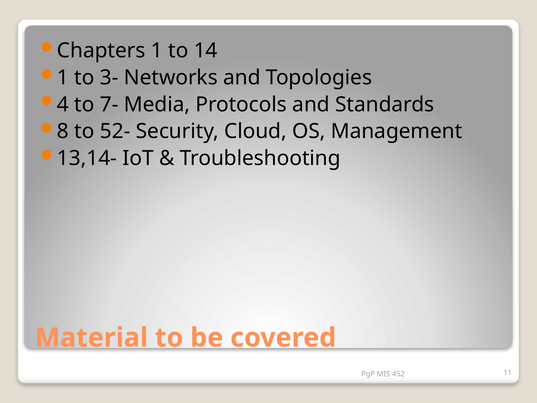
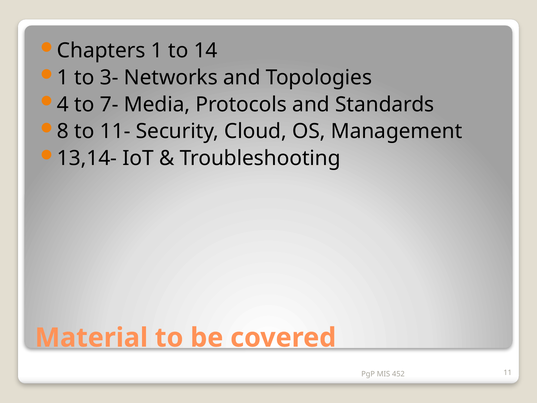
52-: 52- -> 11-
